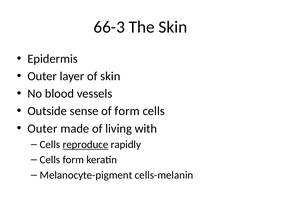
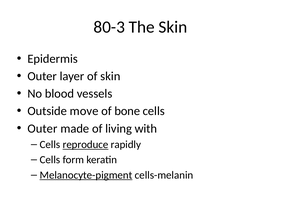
66-3: 66-3 -> 80-3
sense: sense -> move
of form: form -> bone
Melanocyte-pigment underline: none -> present
